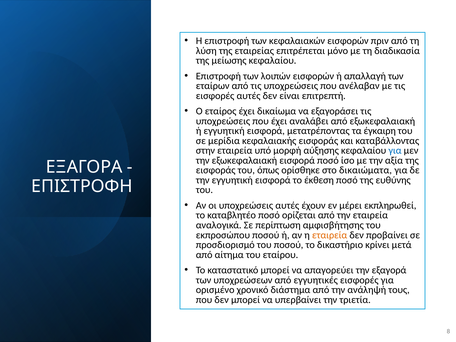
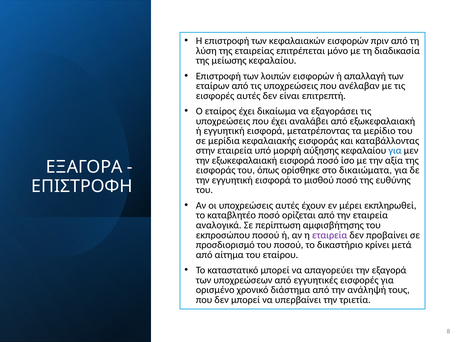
έγκαιρη: έγκαιρη -> μερίδιο
έκθεση: έκθεση -> μισθού
εταιρεία at (330, 235) colour: orange -> purple
